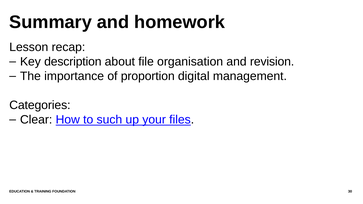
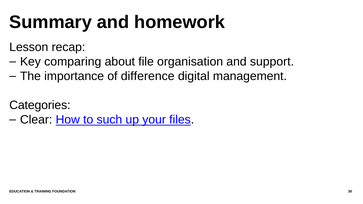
description: description -> comparing
revision: revision -> support
proportion: proportion -> difference
